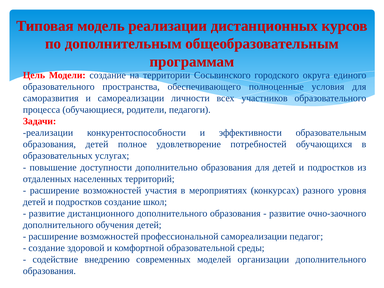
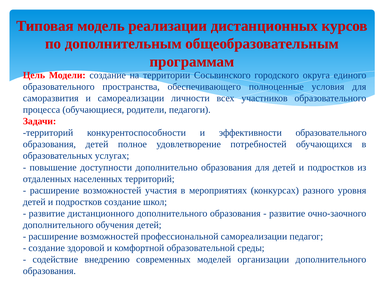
реализации at (48, 133): реализации -> территорий
эффективности образовательным: образовательным -> образовательного
